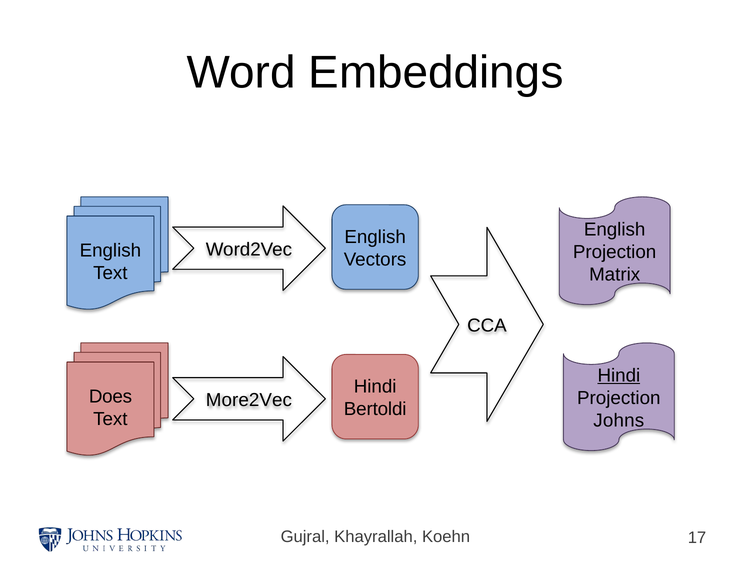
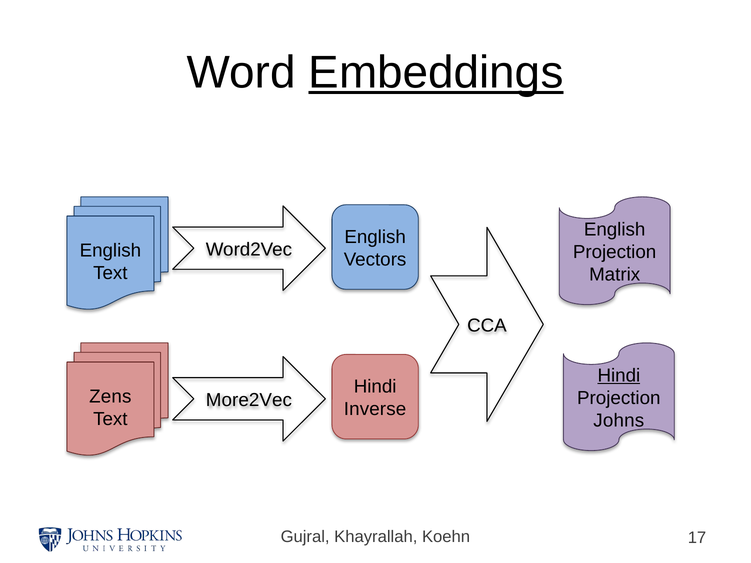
Embeddings underline: none -> present
Does: Does -> Zens
Bertoldi: Bertoldi -> Inverse
